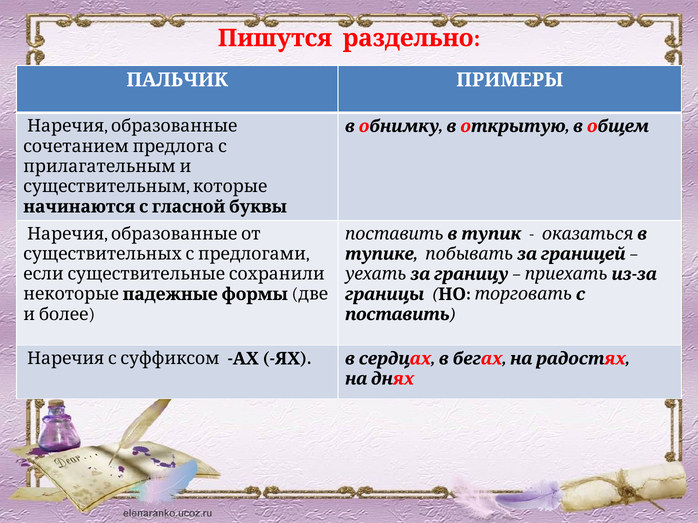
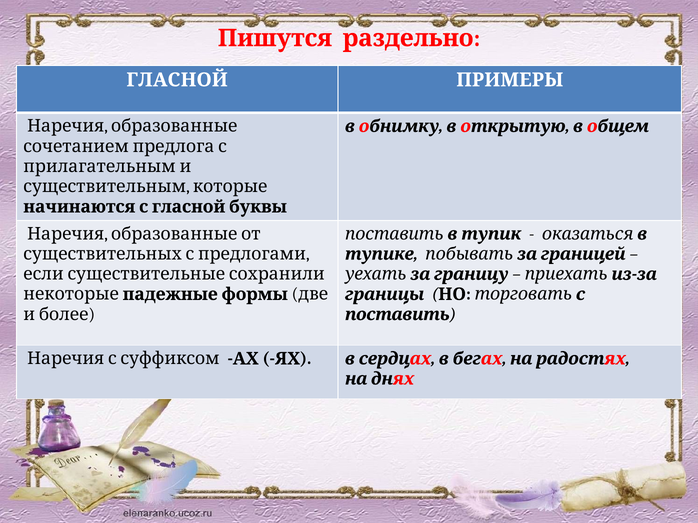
ПАЛЬЧИК: ПАЛЬЧИК -> ГЛАСНОЙ
